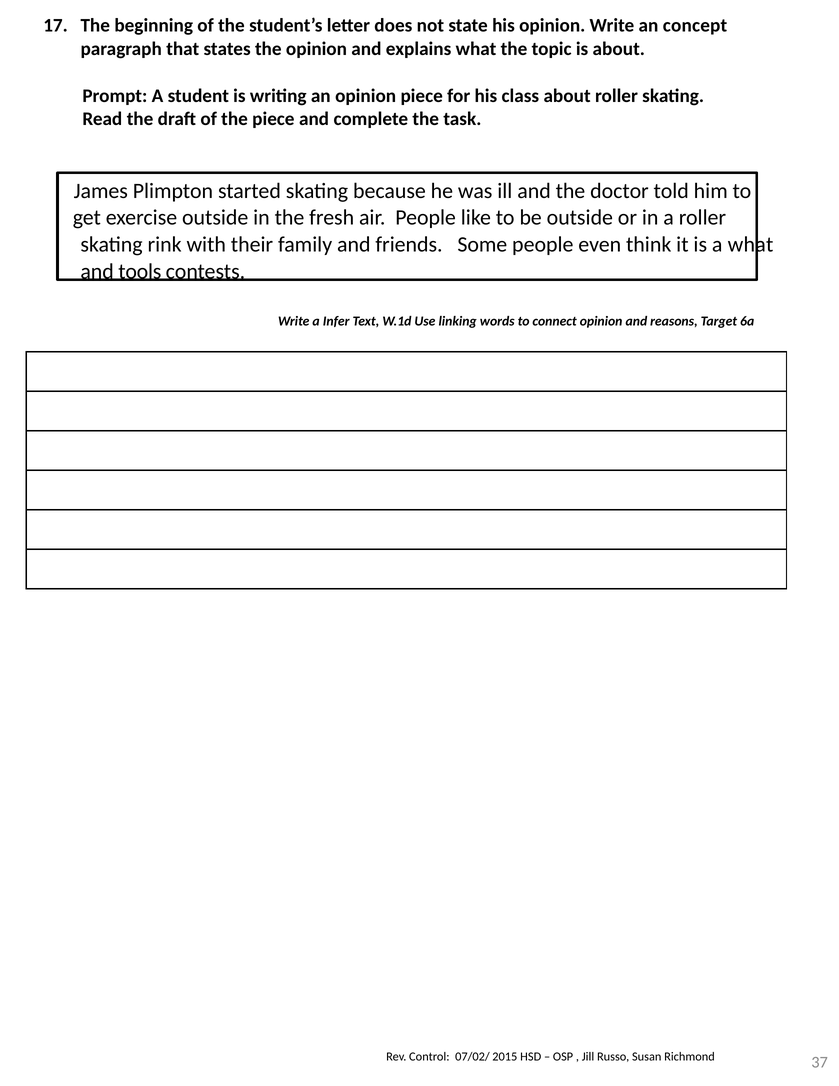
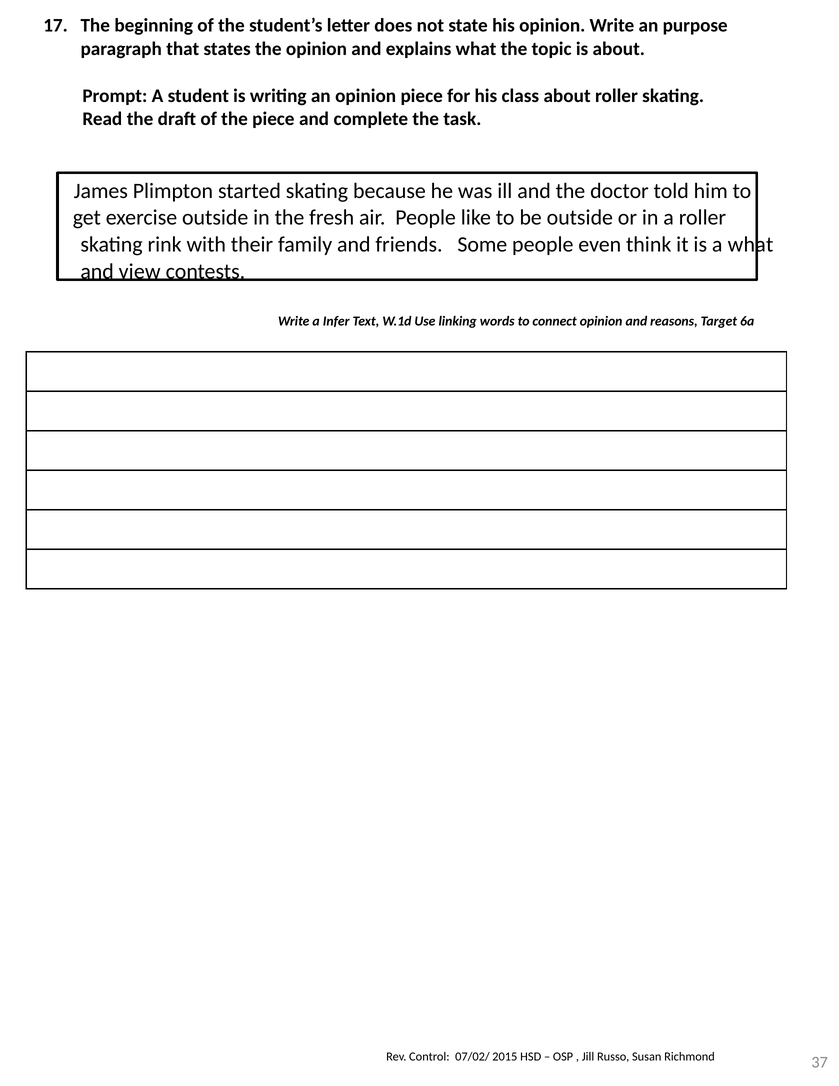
concept: concept -> purpose
tools: tools -> view
